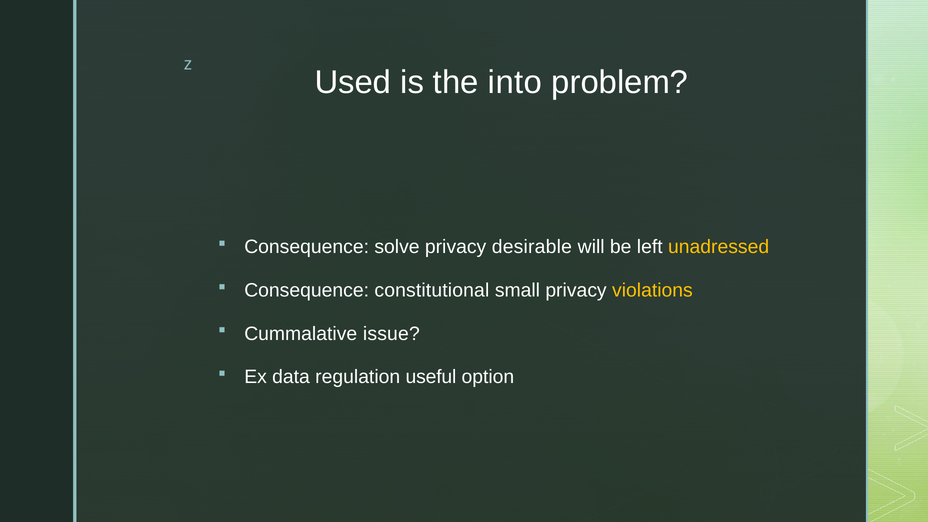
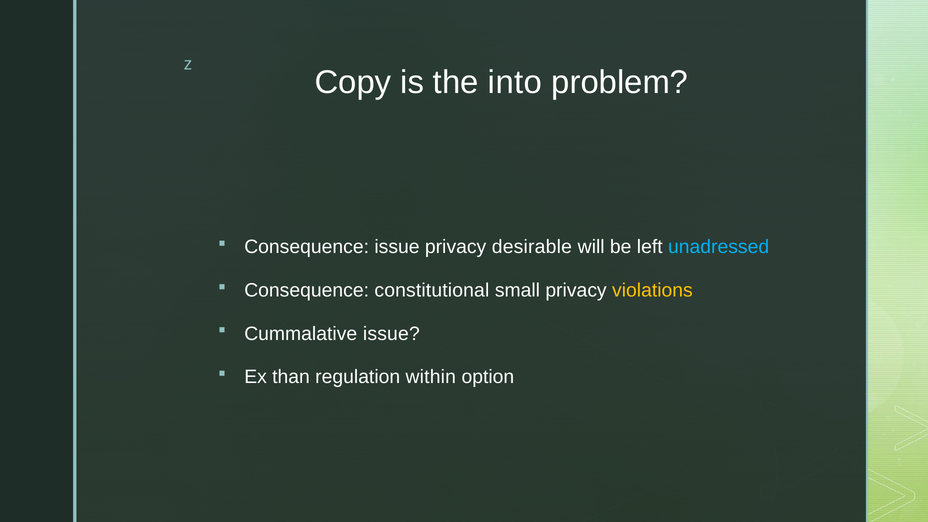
Used: Used -> Copy
Consequence solve: solve -> issue
unadressed colour: yellow -> light blue
data: data -> than
useful: useful -> within
